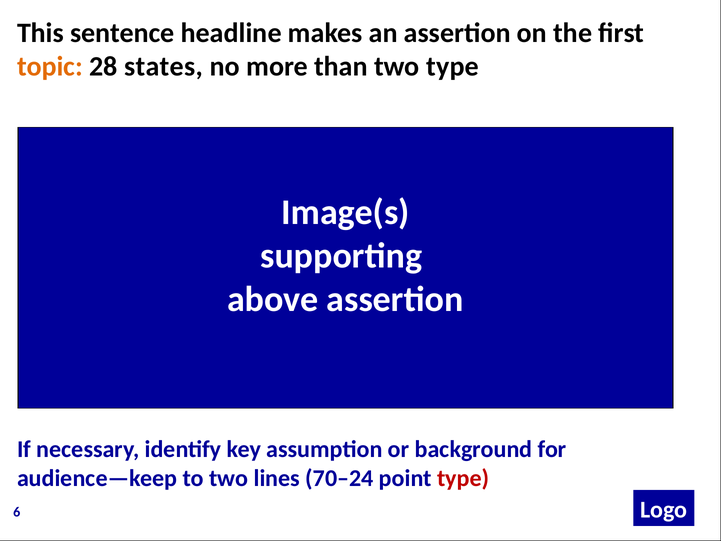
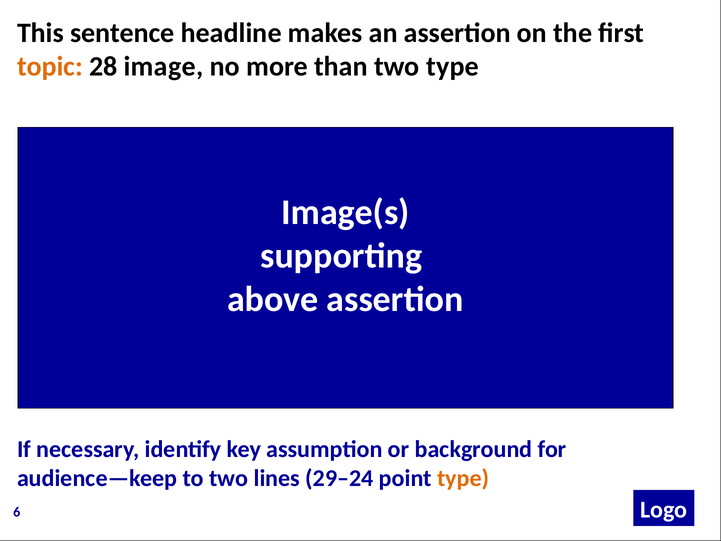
states: states -> image
70–24: 70–24 -> 29–24
type at (463, 478) colour: red -> orange
